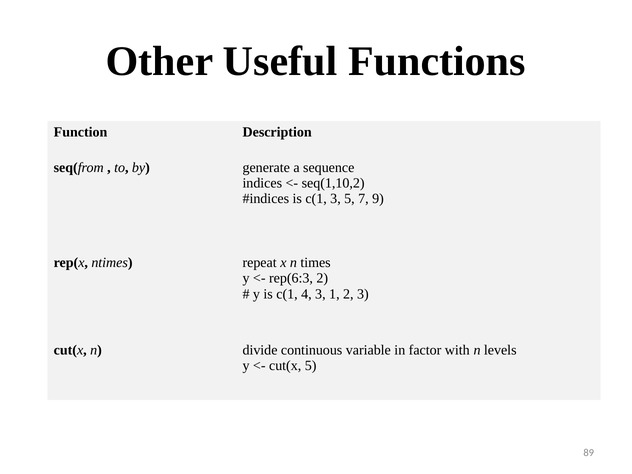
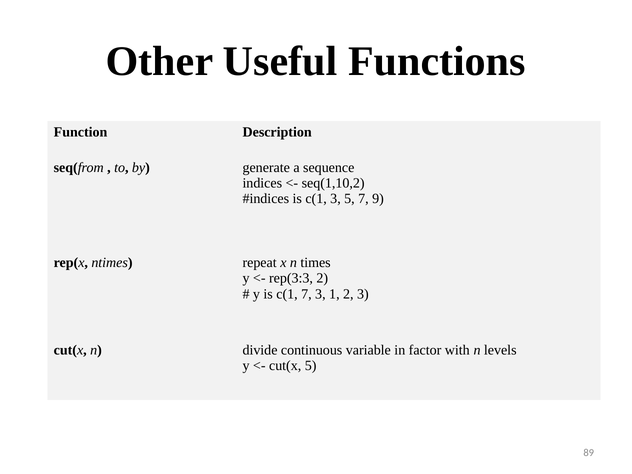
rep(6:3: rep(6:3 -> rep(3:3
c(1 4: 4 -> 7
